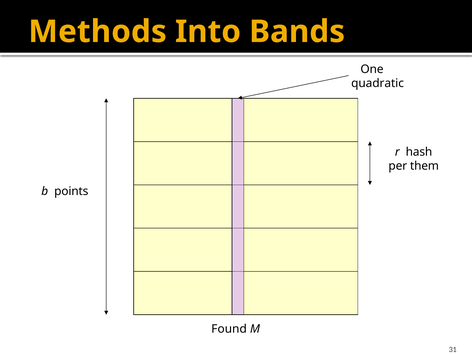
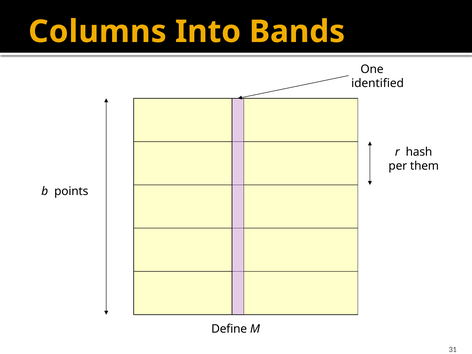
Methods: Methods -> Columns
quadratic: quadratic -> identified
Found: Found -> Define
